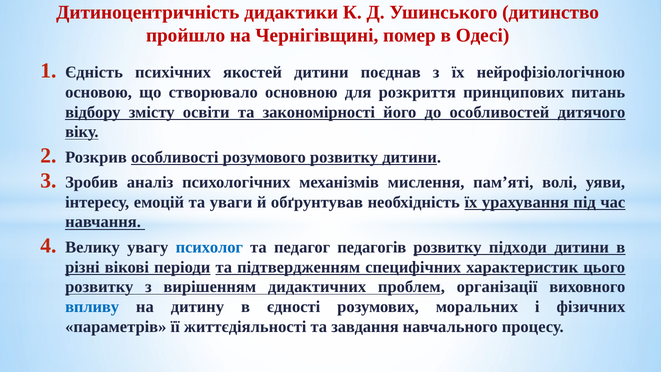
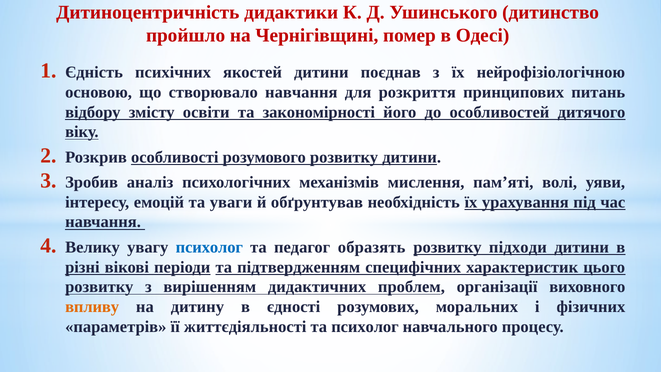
створювало основною: основною -> навчання
педагогів: педагогів -> образять
впливу colour: blue -> orange
та завдання: завдання -> психолог
